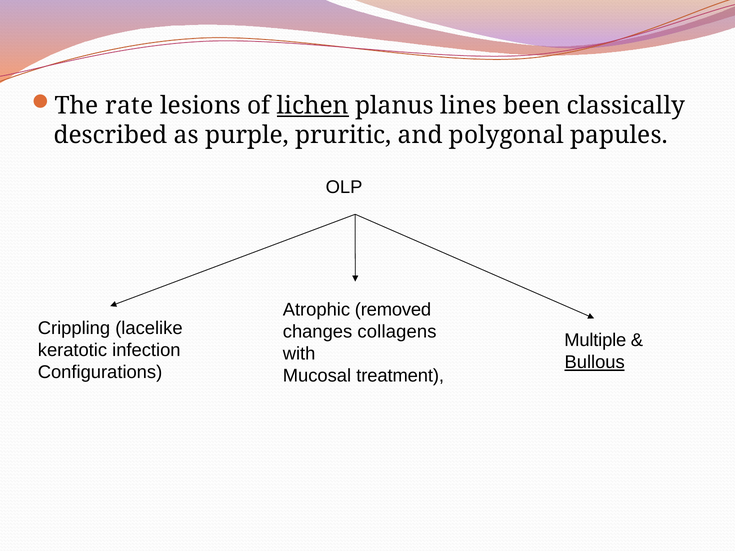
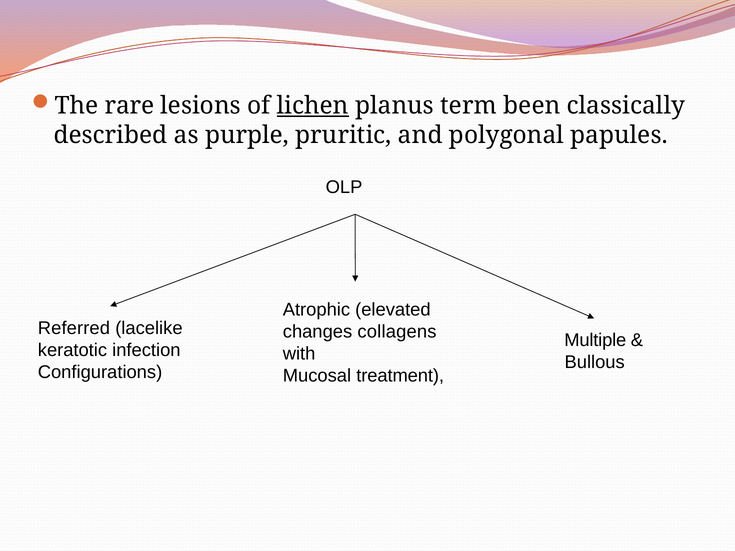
rate: rate -> rare
lines: lines -> term
removed: removed -> elevated
Crippling: Crippling -> Referred
Bullous underline: present -> none
